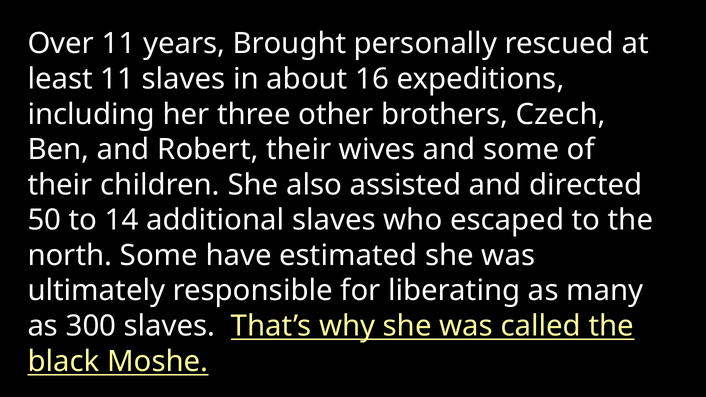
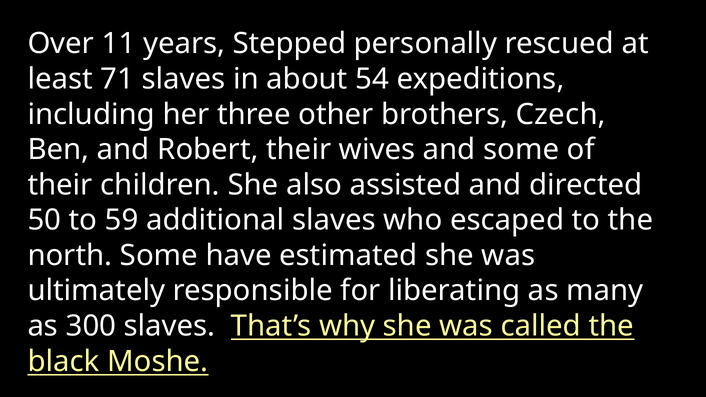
Brought: Brought -> Stepped
least 11: 11 -> 71
16: 16 -> 54
14: 14 -> 59
